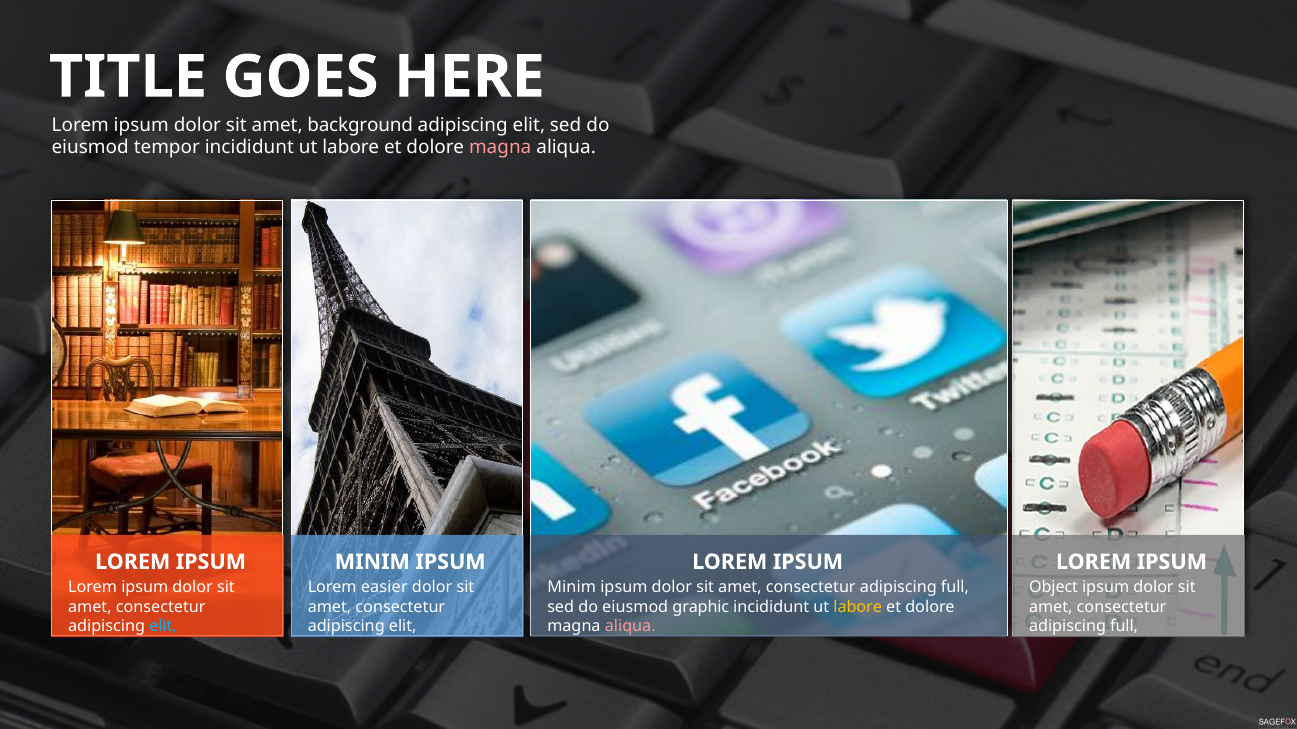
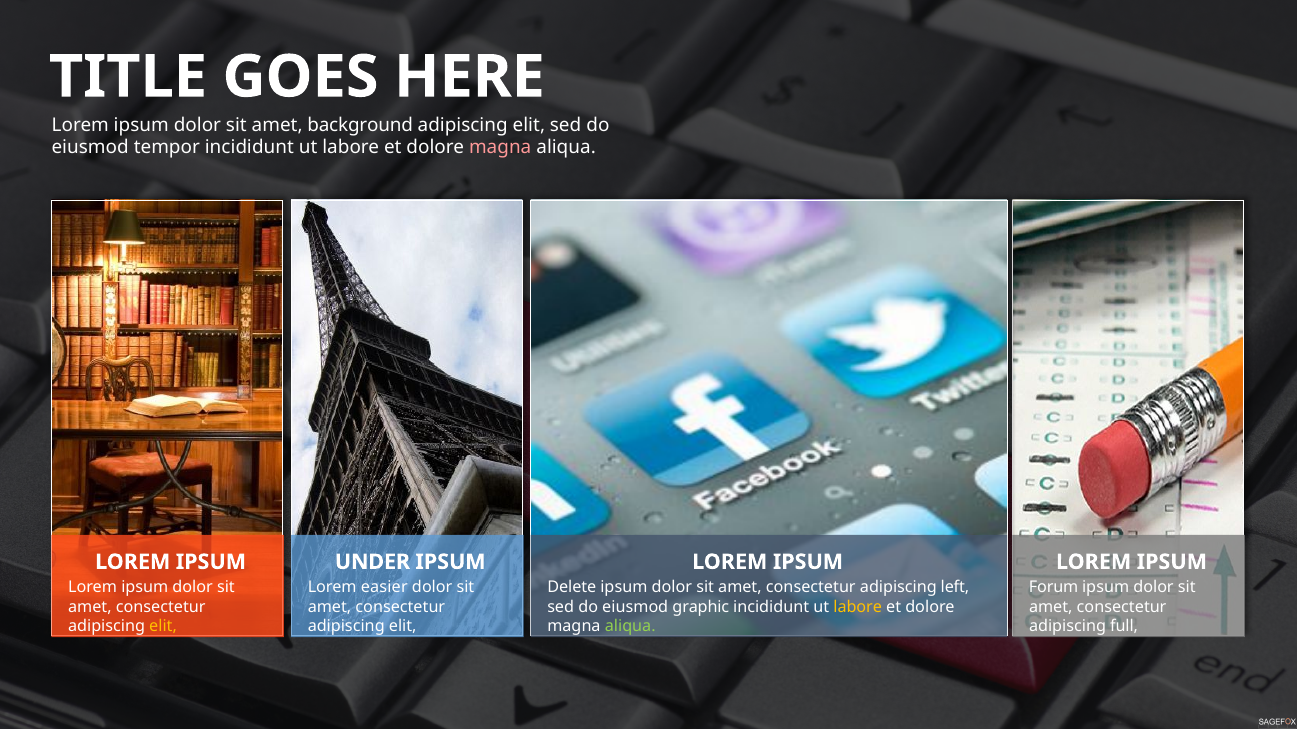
MINIM at (372, 562): MINIM -> UNDER
Minim at (572, 588): Minim -> Delete
full at (955, 588): full -> left
Object: Object -> Forum
elit at (163, 627) colour: light blue -> yellow
aliqua at (630, 627) colour: pink -> light green
